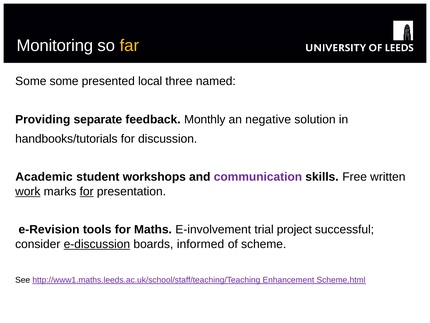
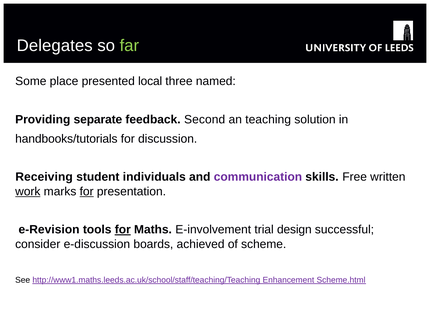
Monitoring: Monitoring -> Delegates
far colour: yellow -> light green
Some some: some -> place
Monthly: Monthly -> Second
negative: negative -> teaching
Academic: Academic -> Receiving
workshops: workshops -> individuals
for at (123, 229) underline: none -> present
project: project -> design
e-discussion underline: present -> none
informed: informed -> achieved
